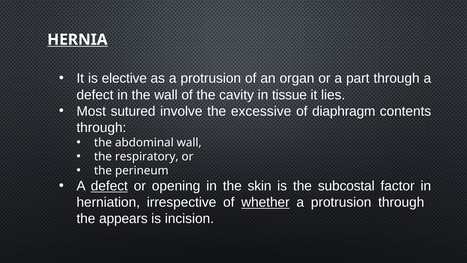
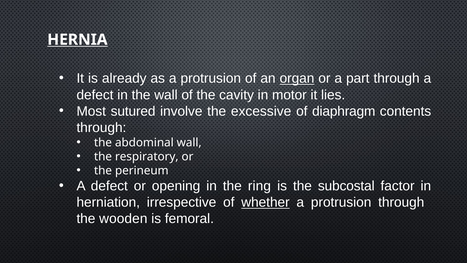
elective: elective -> already
organ underline: none -> present
tissue: tissue -> motor
defect at (109, 186) underline: present -> none
skin: skin -> ring
appears: appears -> wooden
incision: incision -> femoral
